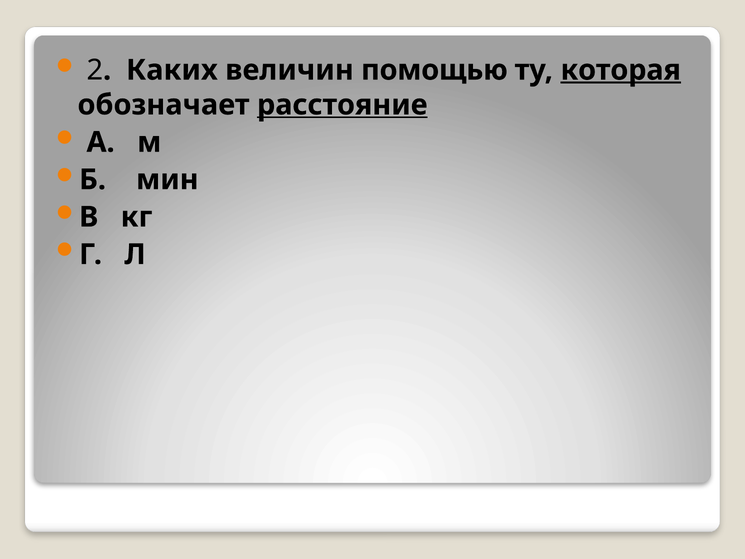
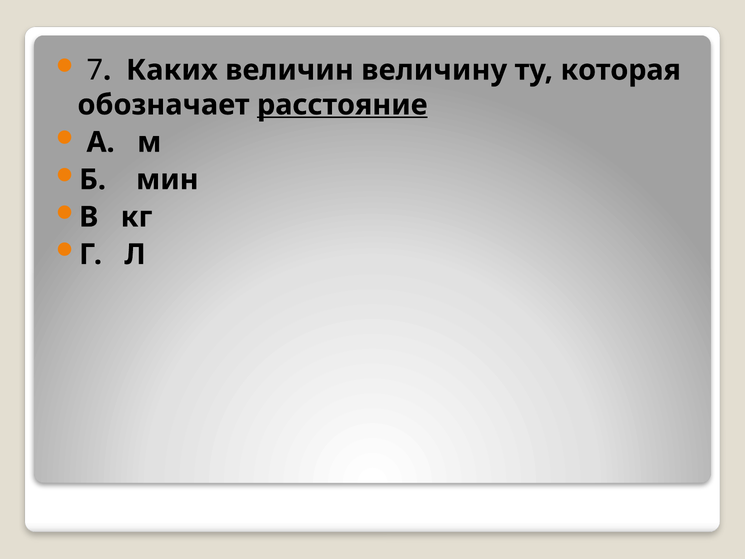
2: 2 -> 7
помощью: помощью -> величину
которая underline: present -> none
